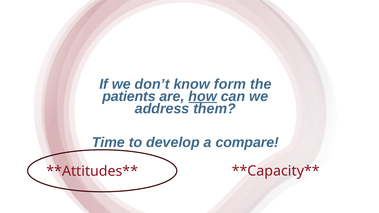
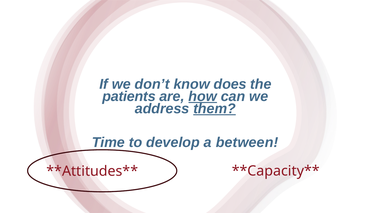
form: form -> does
them underline: none -> present
compare: compare -> between
